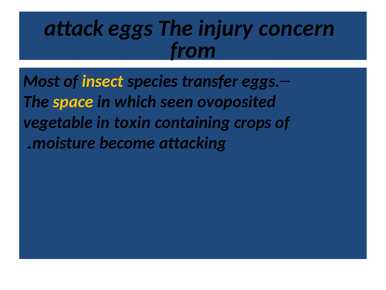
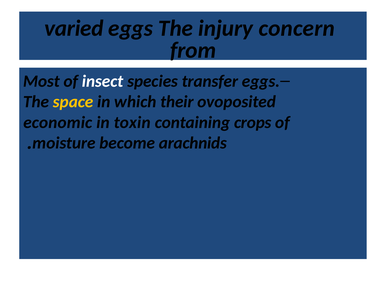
attack: attack -> varied
insect colour: yellow -> white
seen: seen -> their
vegetable: vegetable -> economic
attacking: attacking -> arachnids
